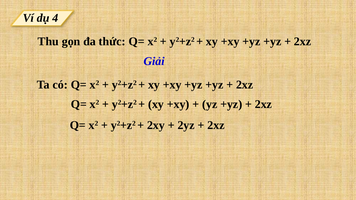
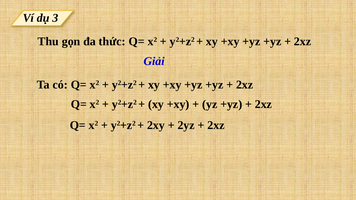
4: 4 -> 3
